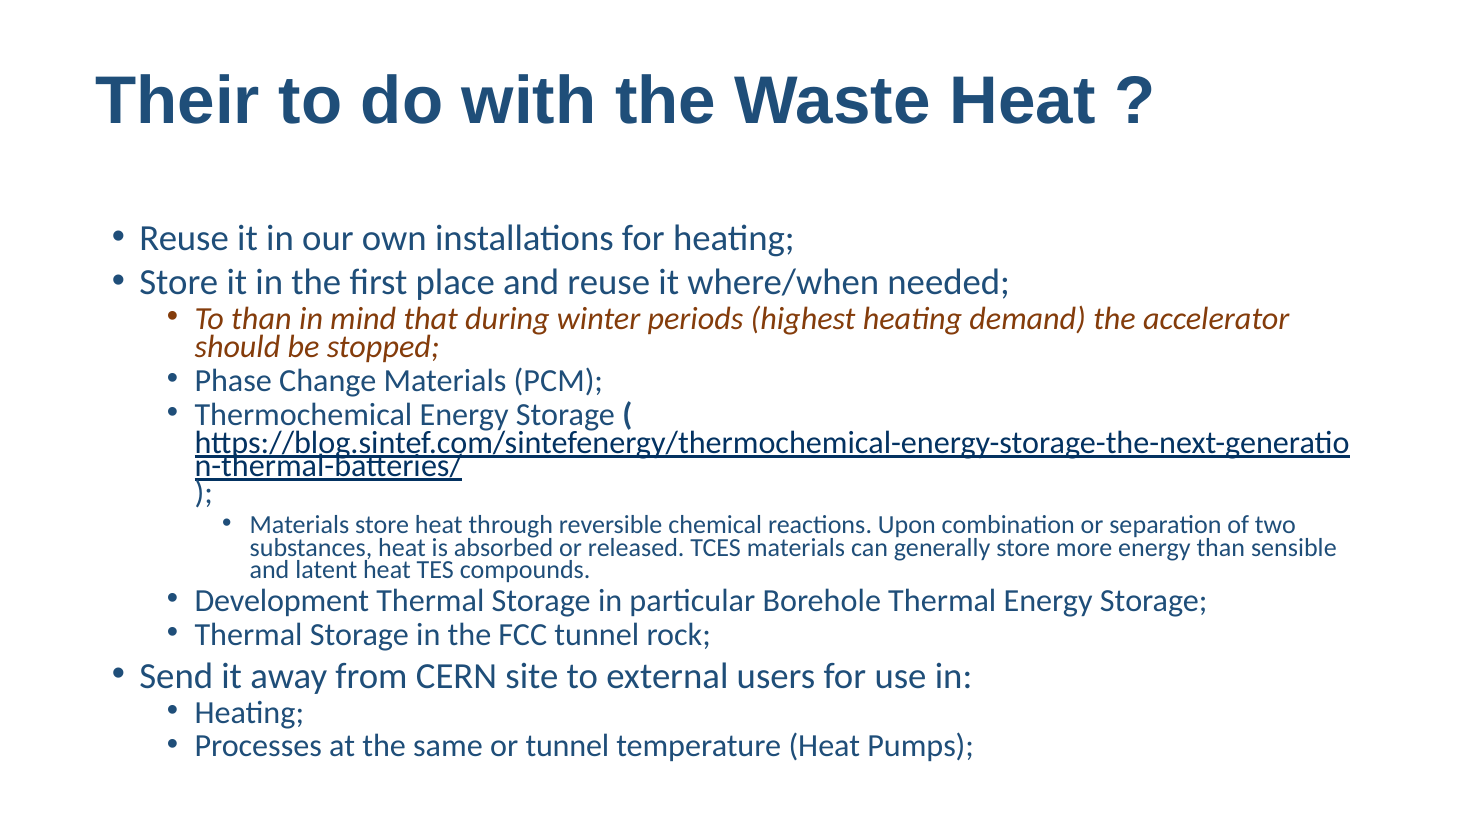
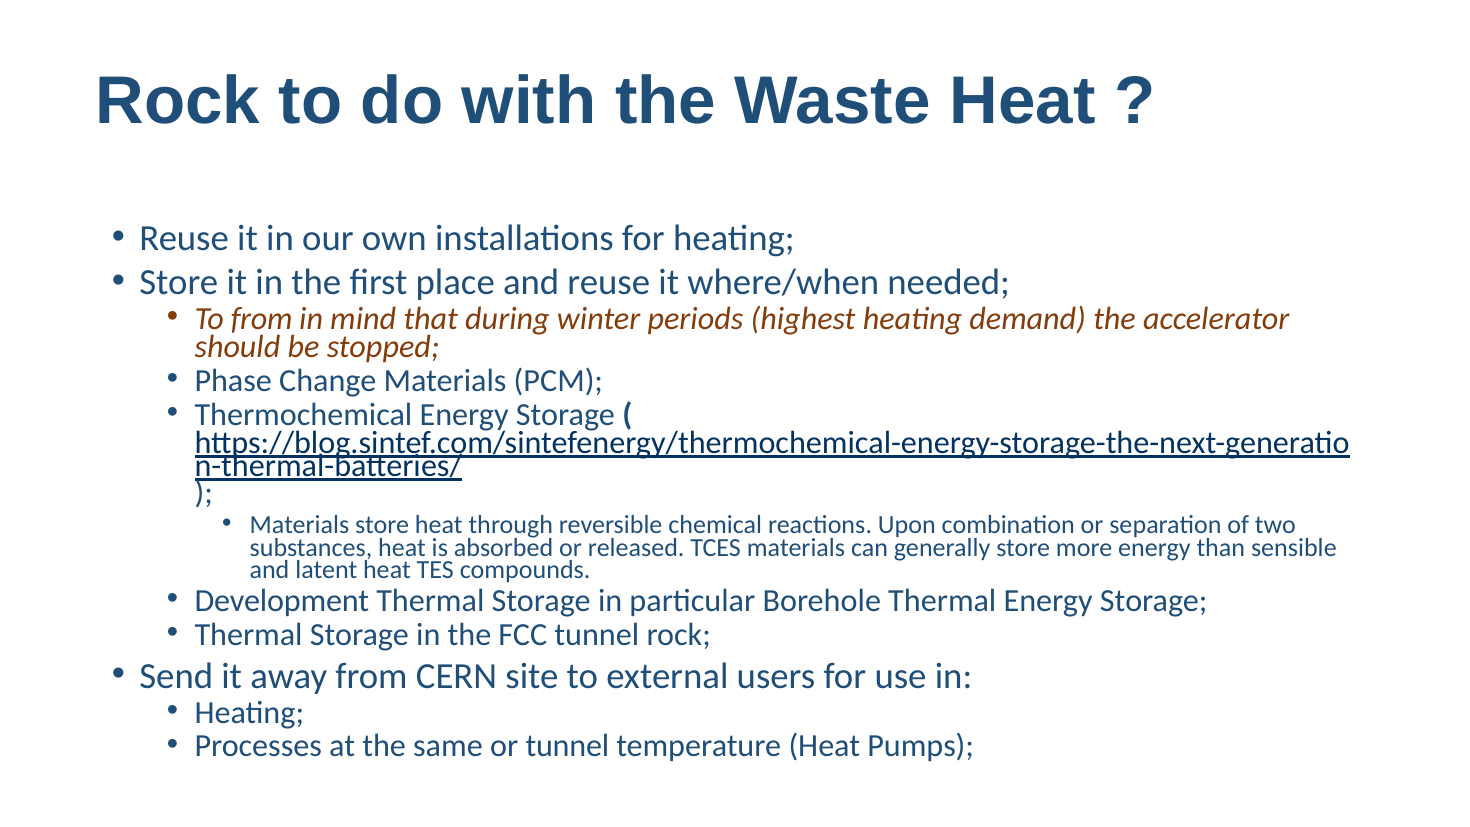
Their at (178, 102): Their -> Rock
To than: than -> from
